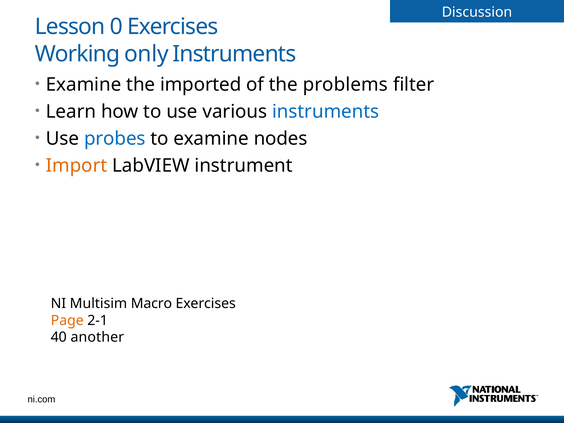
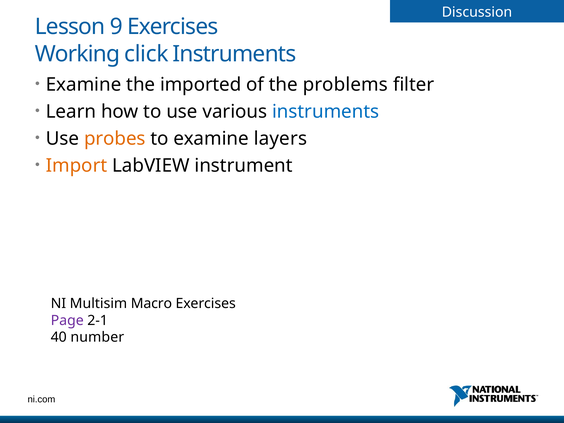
0: 0 -> 9
only: only -> click
probes colour: blue -> orange
nodes: nodes -> layers
Page colour: orange -> purple
another: another -> number
